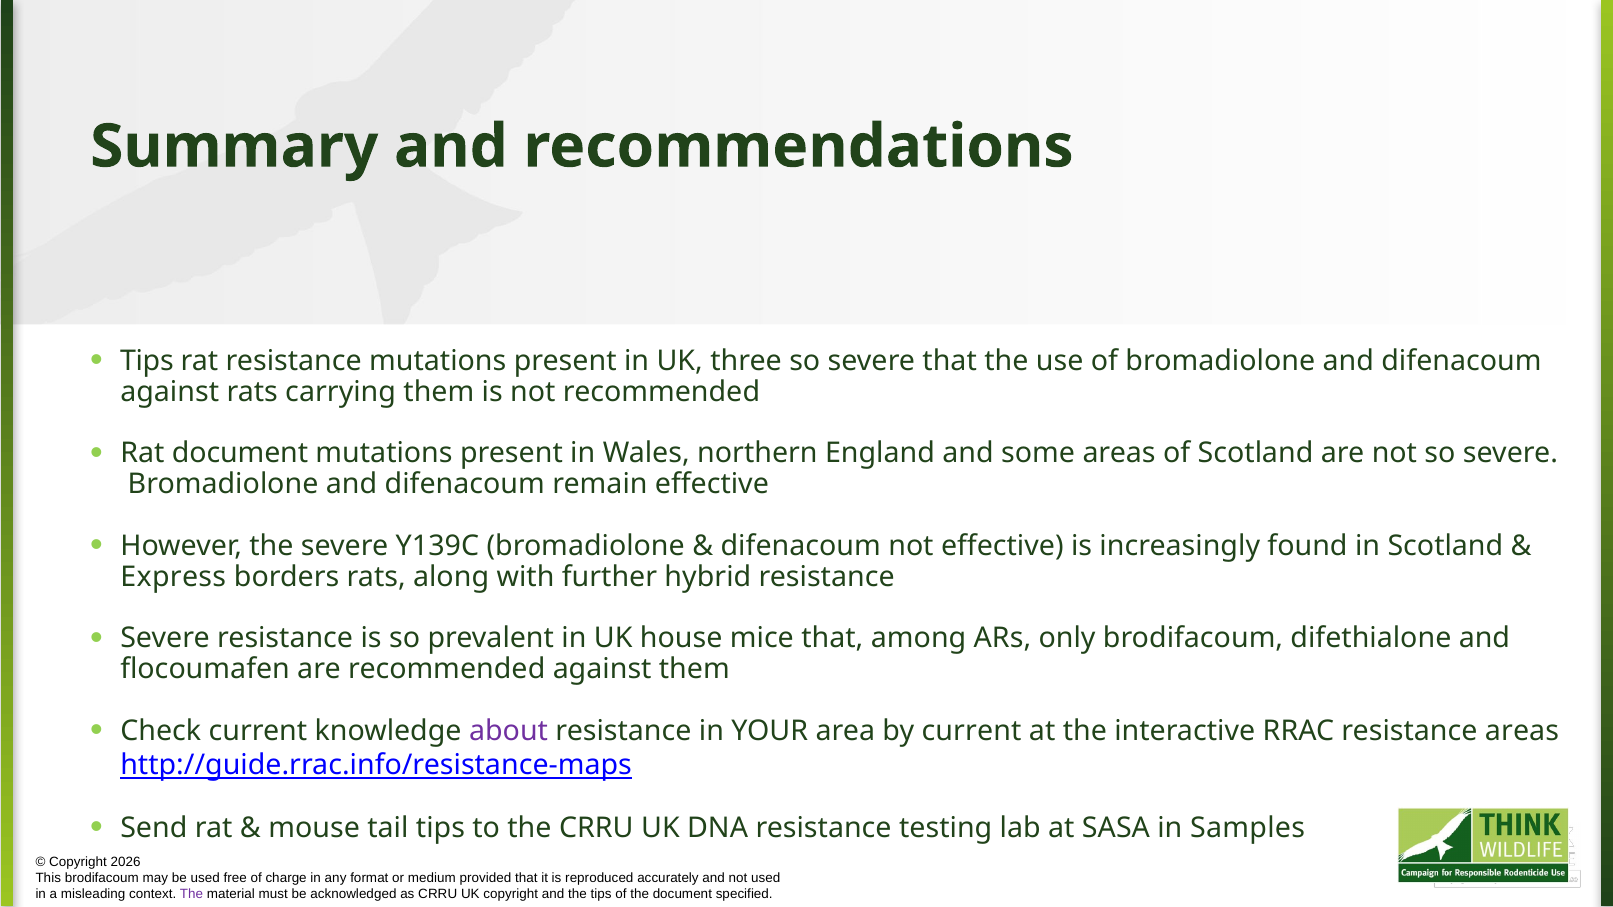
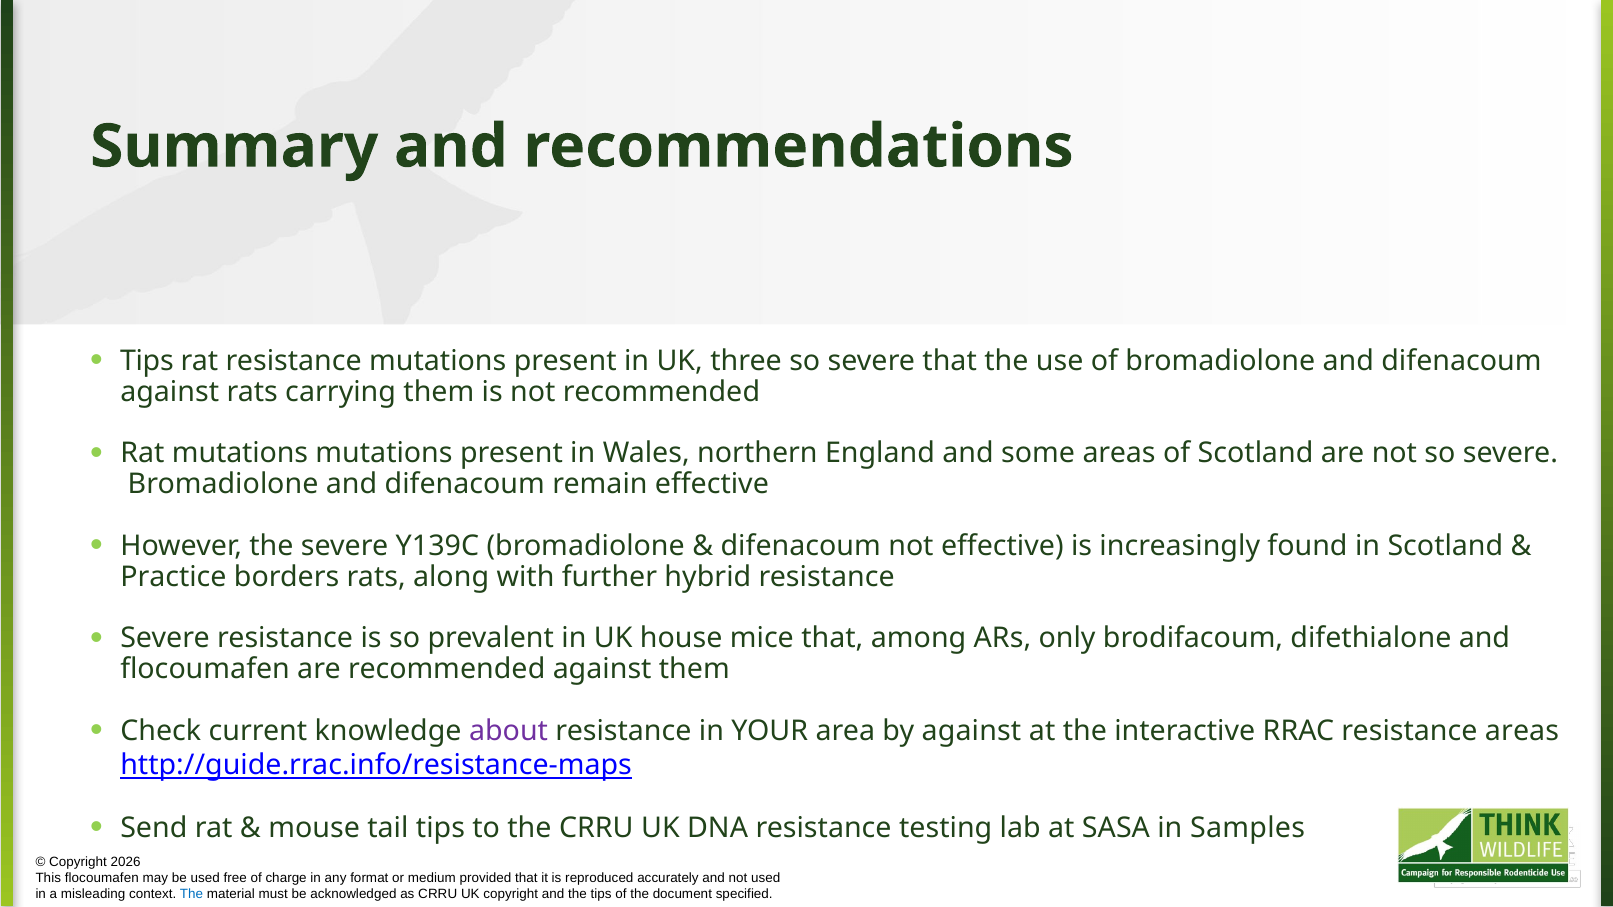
Rat document: document -> mutations
Express: Express -> Practice
by current: current -> against
This brodifacoum: brodifacoum -> flocoumafen
The at (191, 895) colour: purple -> blue
